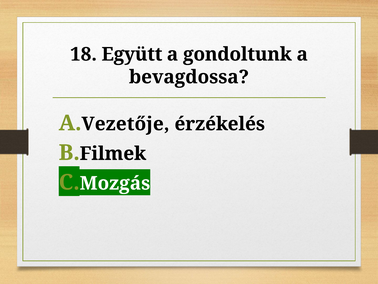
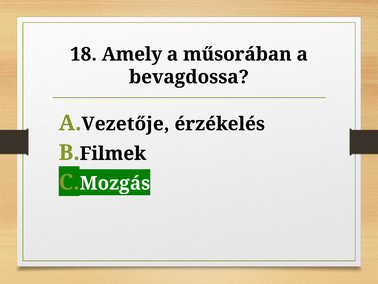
Együtt: Együtt -> Amely
gondoltunk: gondoltunk -> műsorában
